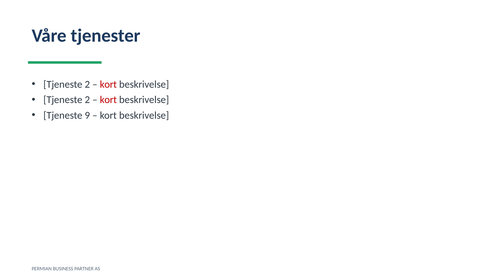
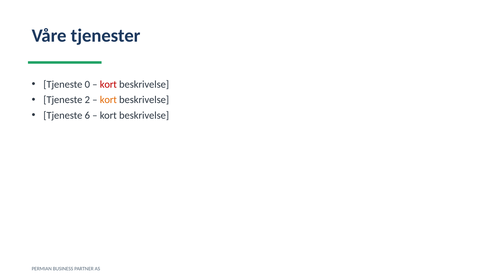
2 at (87, 84): 2 -> 0
kort at (108, 100) colour: red -> orange
9: 9 -> 6
